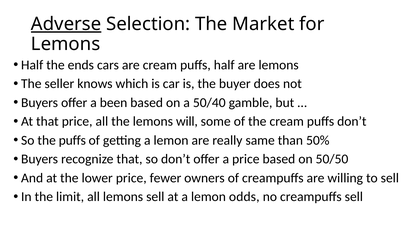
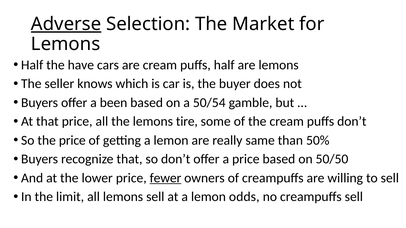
ends: ends -> have
50/40: 50/40 -> 50/54
will: will -> tire
the puffs: puffs -> price
fewer underline: none -> present
